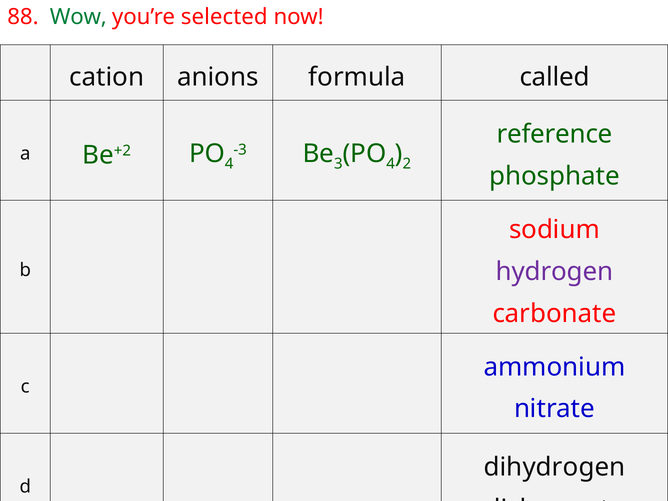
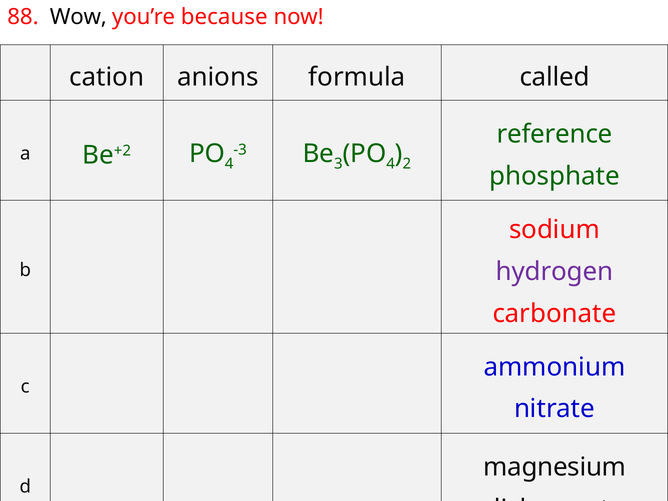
Wow colour: green -> black
selected: selected -> because
dihydrogen: dihydrogen -> magnesium
